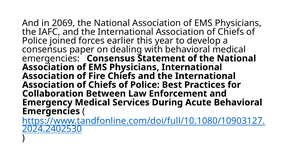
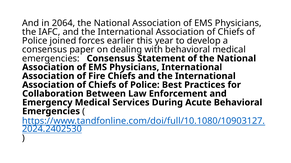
2069: 2069 -> 2064
